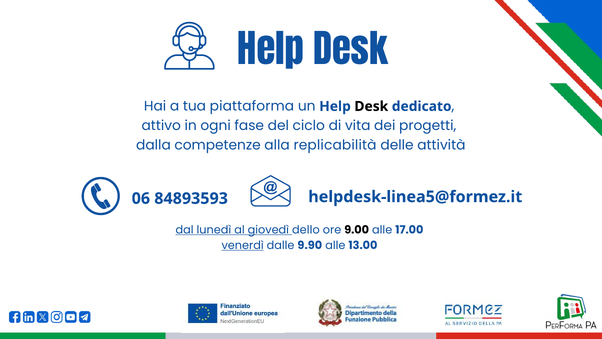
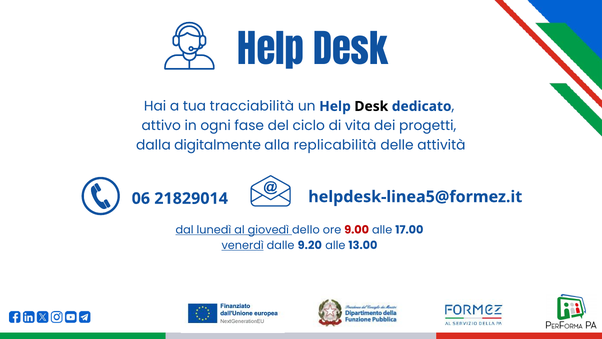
piattaforma: piattaforma -> tracciabilità
competenze: competenze -> digitalmente
84893593: 84893593 -> 21829014
9.00 colour: black -> red
9.90: 9.90 -> 9.20
